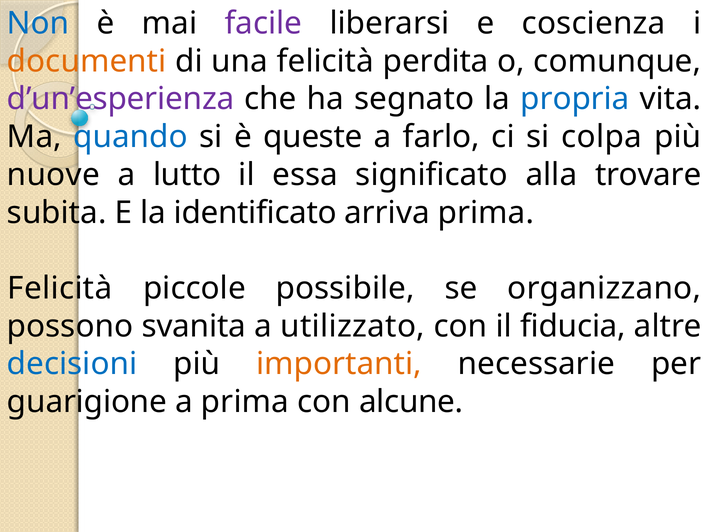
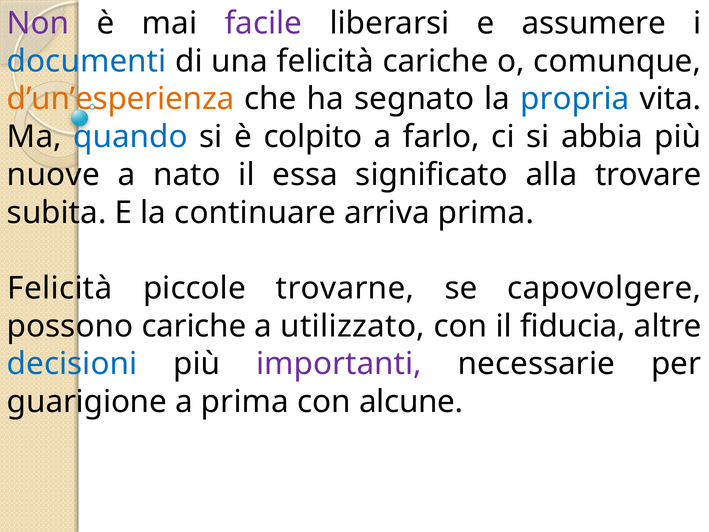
Non colour: blue -> purple
coscienza: coscienza -> assumere
documenti colour: orange -> blue
felicità perdita: perdita -> cariche
d’un’esperienza colour: purple -> orange
queste: queste -> colpito
colpa: colpa -> abbia
lutto: lutto -> nato
identificato: identificato -> continuare
possibile: possibile -> trovarne
organizzano: organizzano -> capovolgere
possono svanita: svanita -> cariche
importanti colour: orange -> purple
